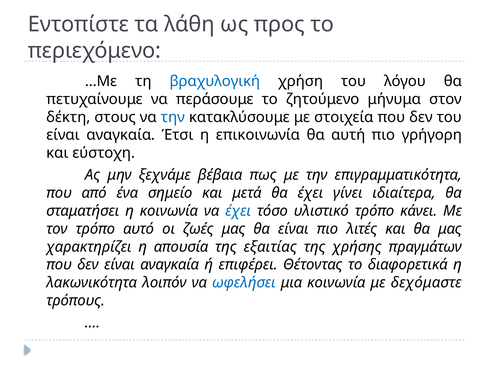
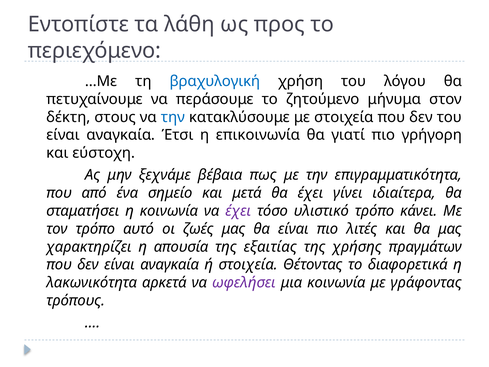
αυτή: αυτή -> γιατί
έχει at (238, 211) colour: blue -> purple
ή επιφέρει: επιφέρει -> στοιχεία
λοιπόν: λοιπόν -> αρκετά
ωφελήσει colour: blue -> purple
δεχόμαστε: δεχόμαστε -> γράφοντας
